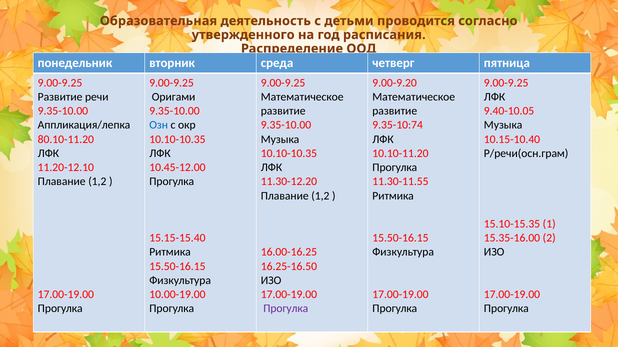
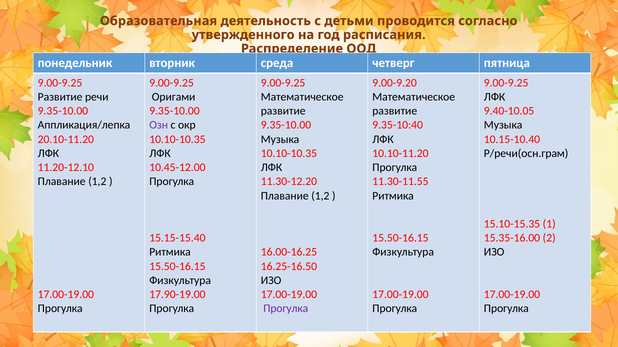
Озн colour: blue -> purple
9.35-10:74: 9.35-10:74 -> 9.35-10:40
80.10-11.20: 80.10-11.20 -> 20.10-11.20
10.00-19.00: 10.00-19.00 -> 17.90-19.00
